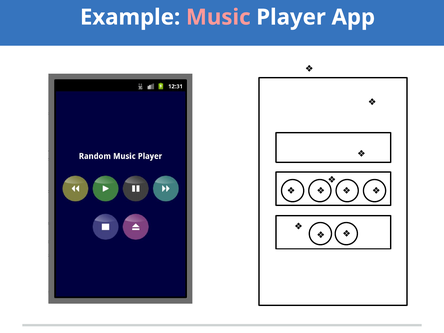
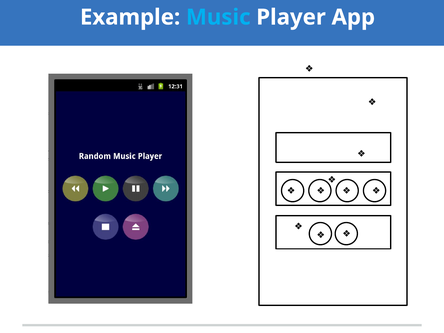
Music colour: pink -> light blue
